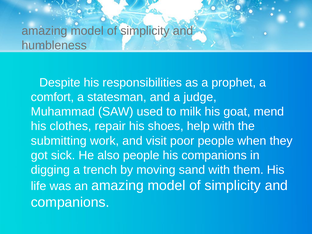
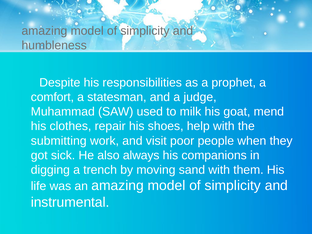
also people: people -> always
companions at (70, 202): companions -> instrumental
